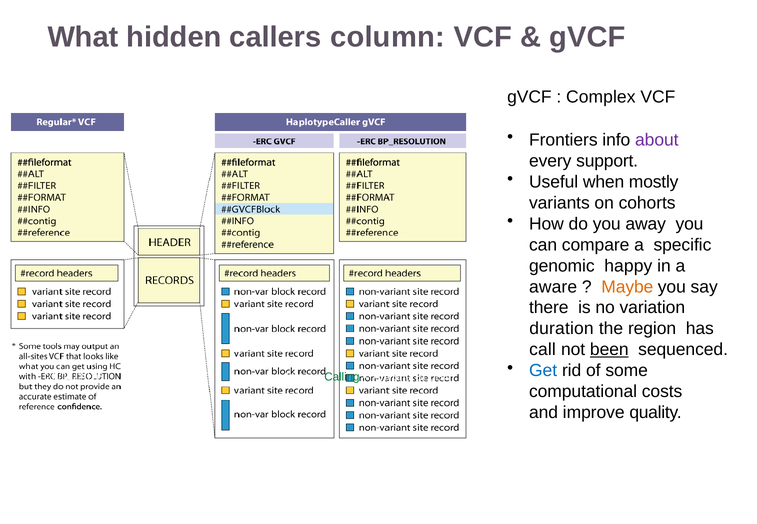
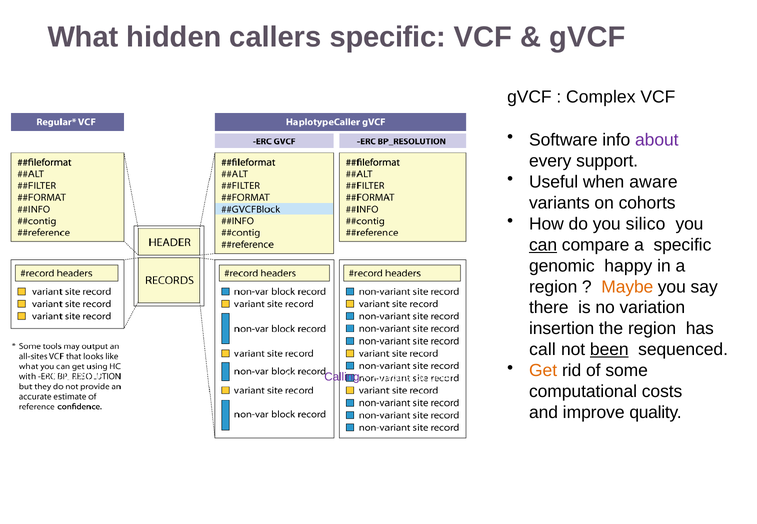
callers column: column -> specific
Frontiers: Frontiers -> Software
mostly: mostly -> aware
away: away -> silico
can underline: none -> present
aware at (553, 287): aware -> region
duration: duration -> insertion
Get colour: blue -> orange
Calling colour: green -> purple
